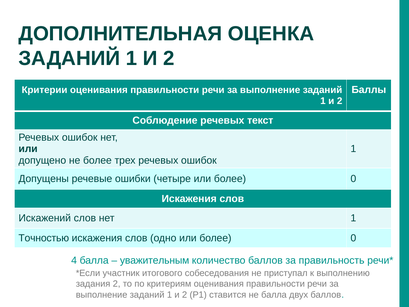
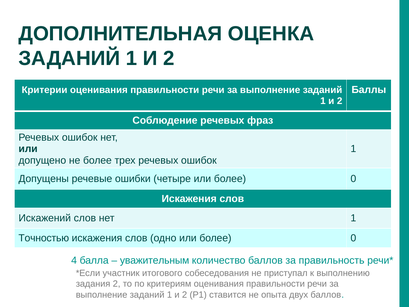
текст: текст -> фраз
не балла: балла -> опыта
